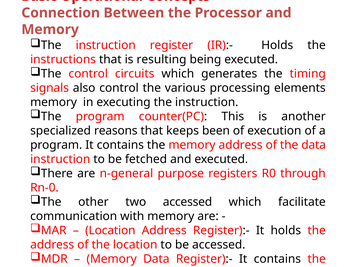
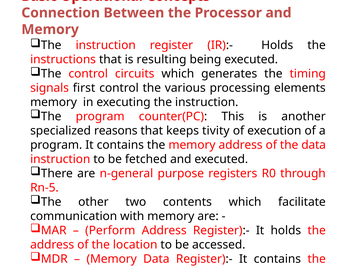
also: also -> first
been: been -> tivity
Rn-0: Rn-0 -> Rn-5
two accessed: accessed -> contents
Location at (110, 230): Location -> Perform
